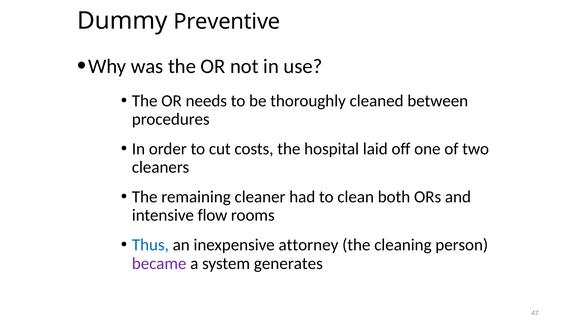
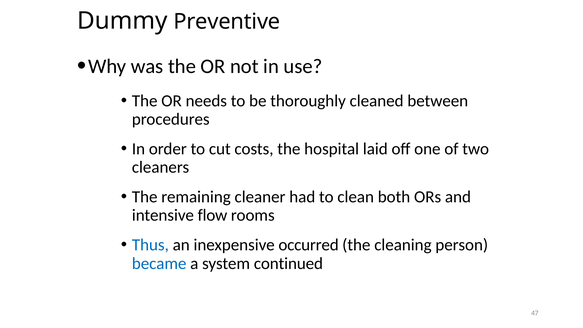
attorney: attorney -> occurred
became colour: purple -> blue
generates: generates -> continued
